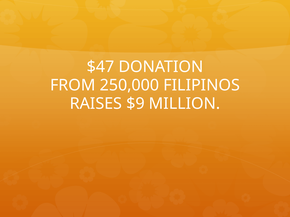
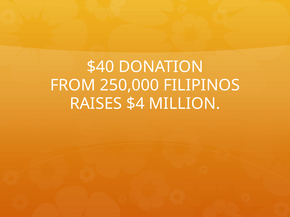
$47: $47 -> $40
$9: $9 -> $4
